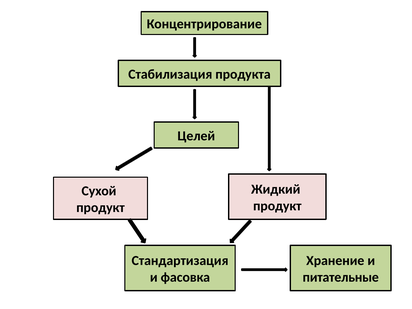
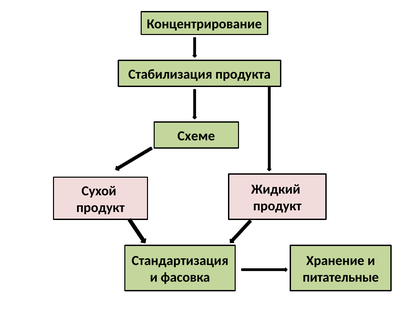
Целей: Целей -> Схеме
